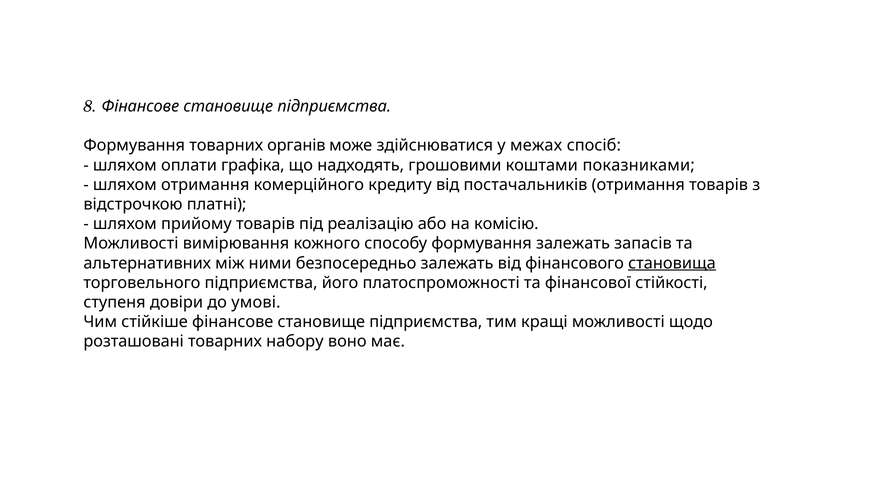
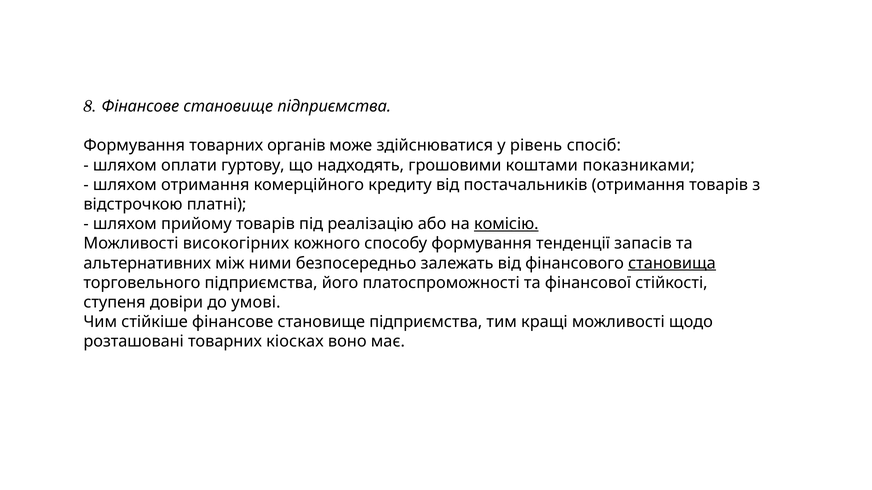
межах: межах -> рівень
графіка: графіка -> гуртову
комісію underline: none -> present
вимірювання: вимірювання -> високогірних
формування залежать: залежать -> тенденції
набору: набору -> кіосках
